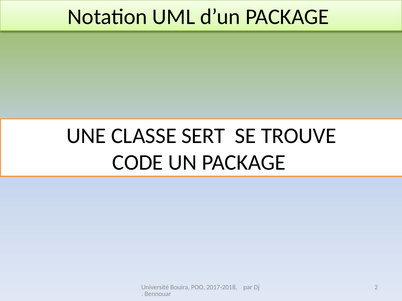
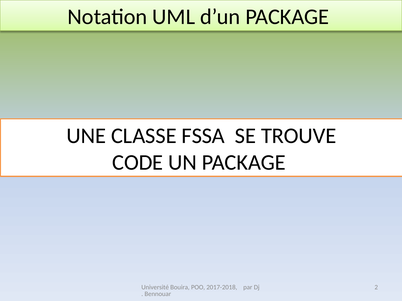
SERT: SERT -> FSSA
